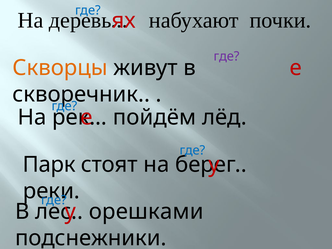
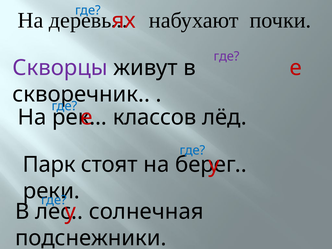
Скворцы colour: orange -> purple
пойдём: пойдём -> классов
орешками: орешками -> солнечная
